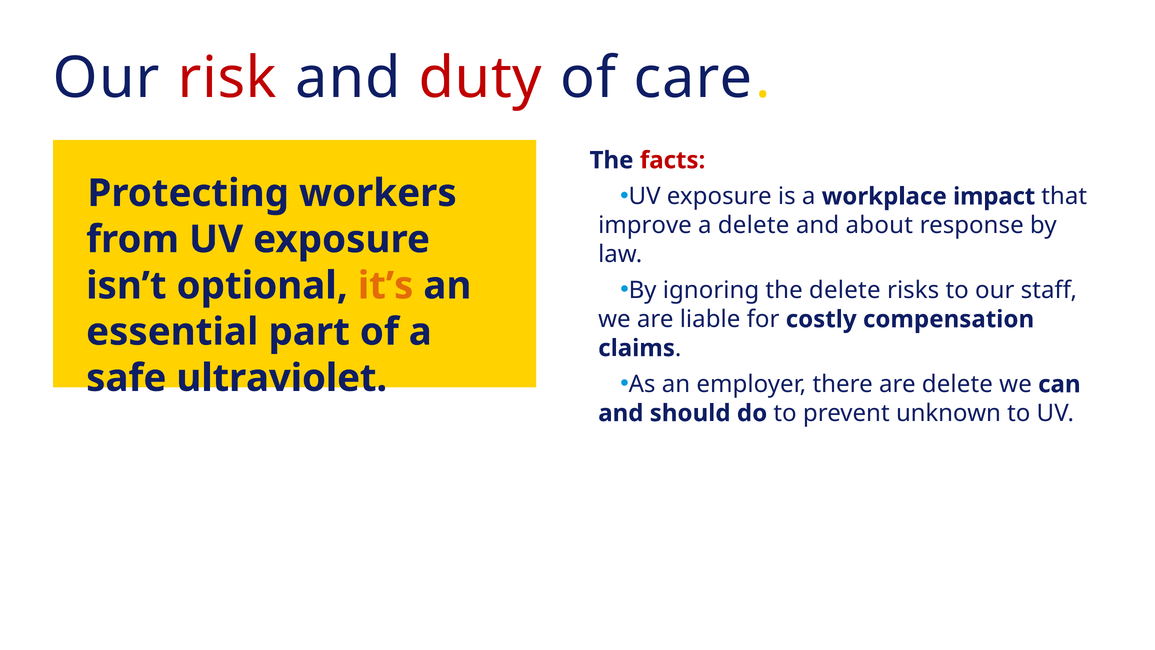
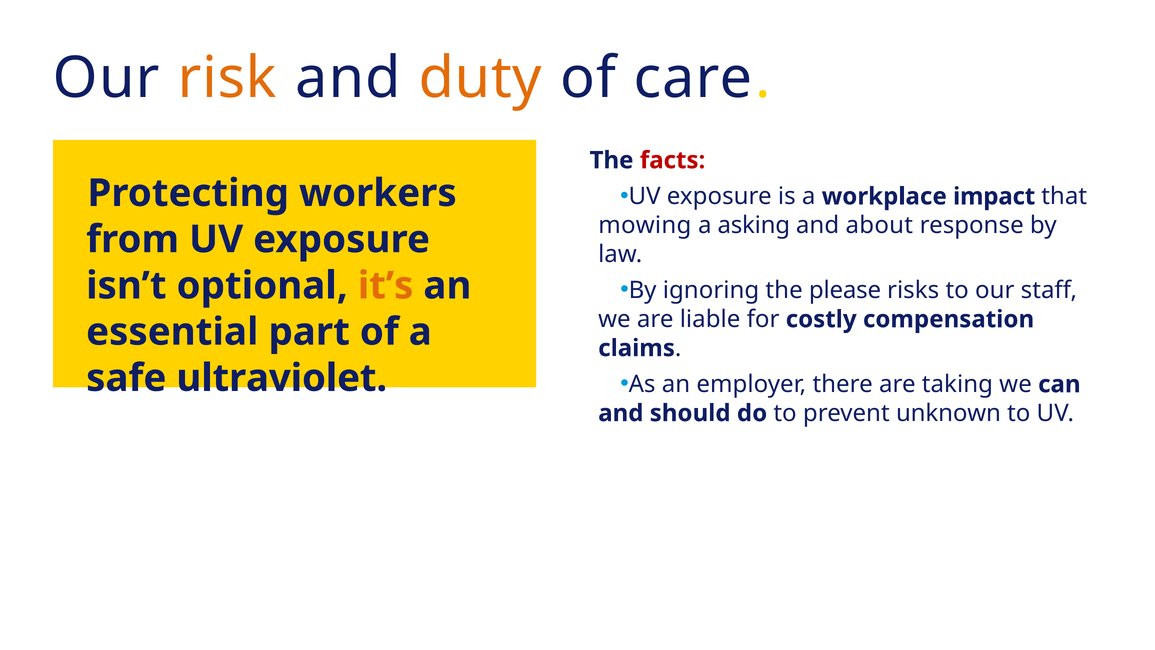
risk colour: red -> orange
duty colour: red -> orange
improve: improve -> mowing
a delete: delete -> asking
the delete: delete -> please
are delete: delete -> taking
